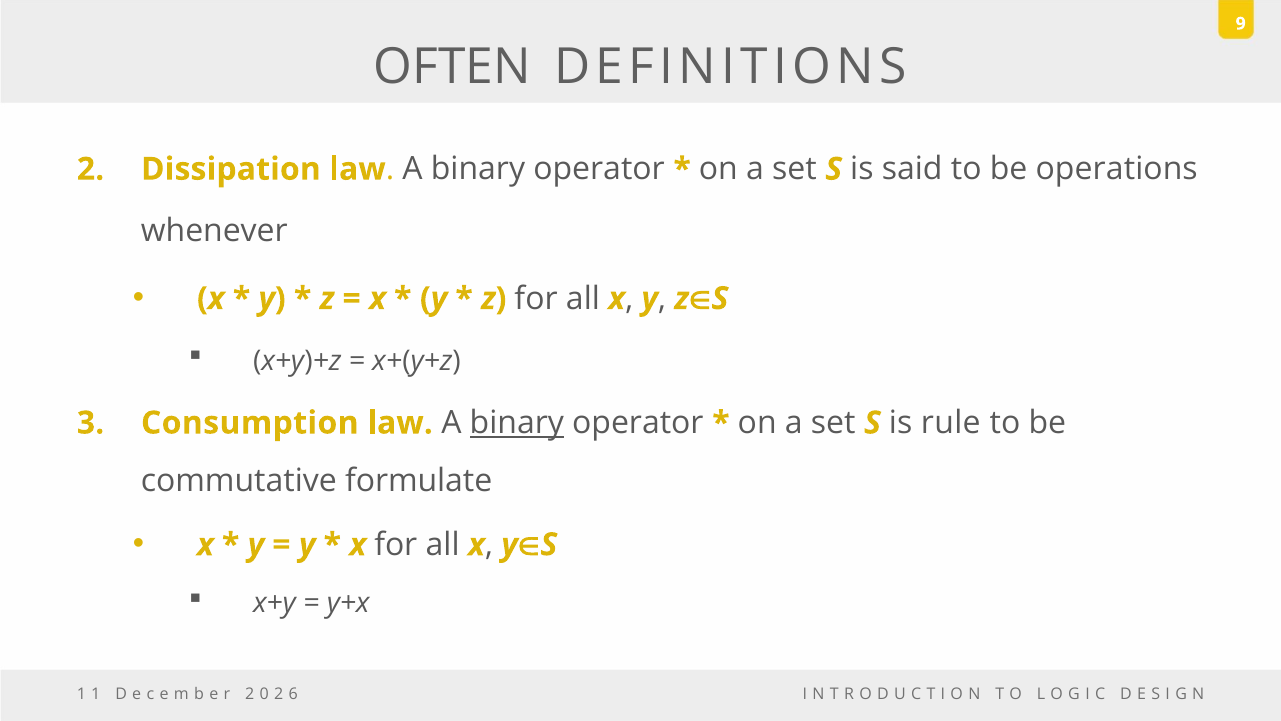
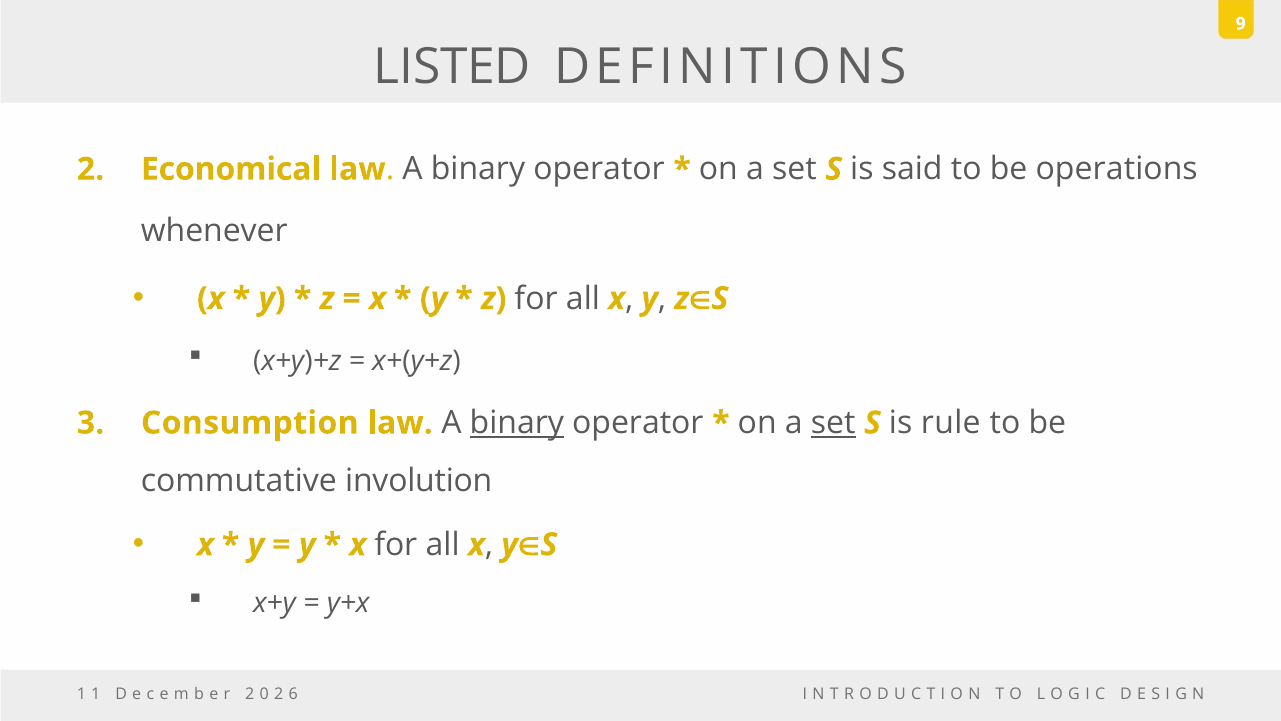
OFTEN: OFTEN -> LISTED
Dissipation: Dissipation -> Economical
set at (833, 423) underline: none -> present
formulate: formulate -> involution
